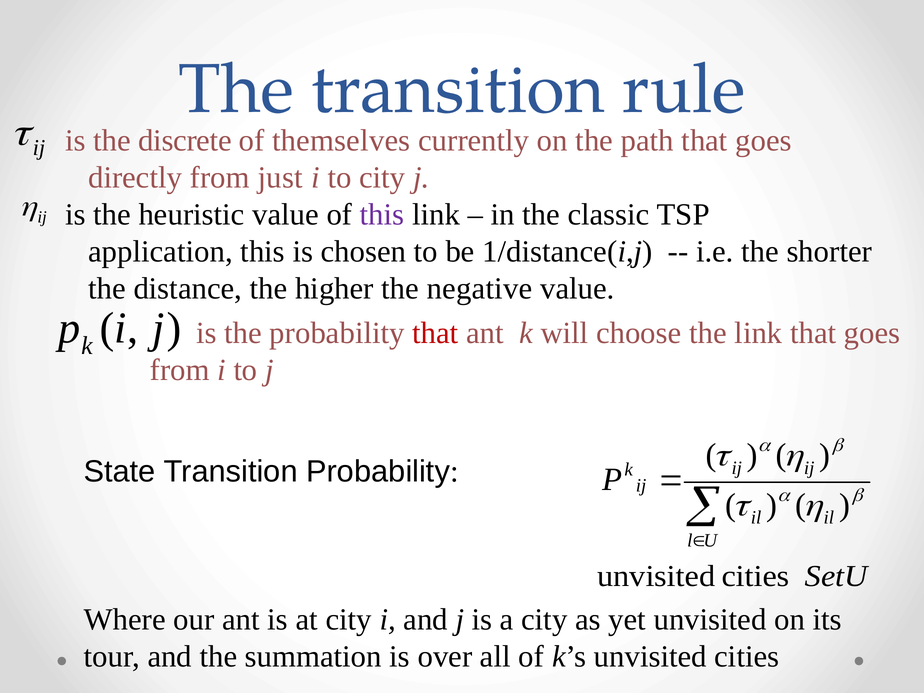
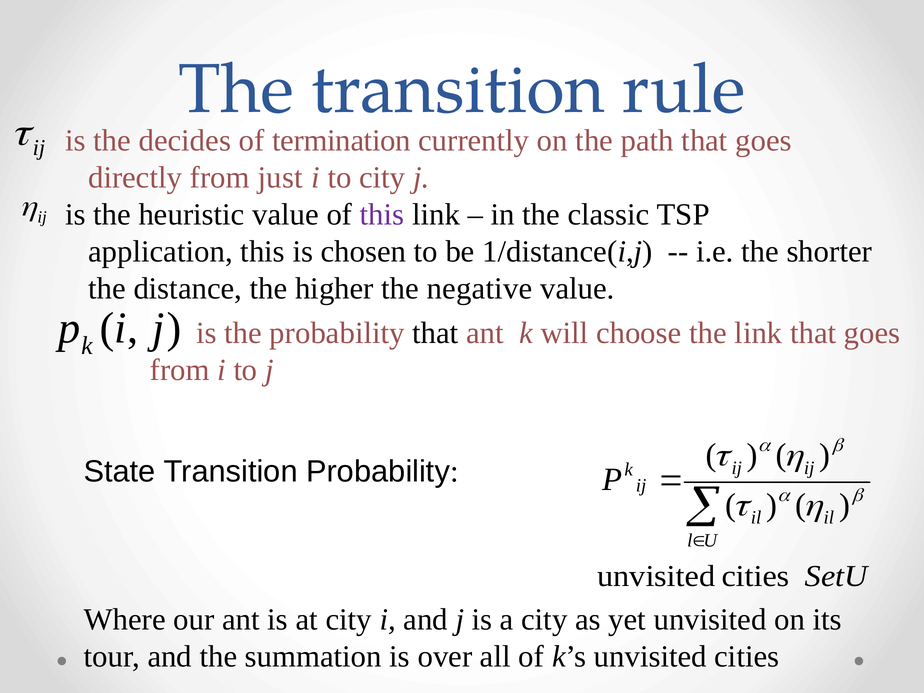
discrete: discrete -> decides
themselves: themselves -> termination
that at (435, 333) colour: red -> black
